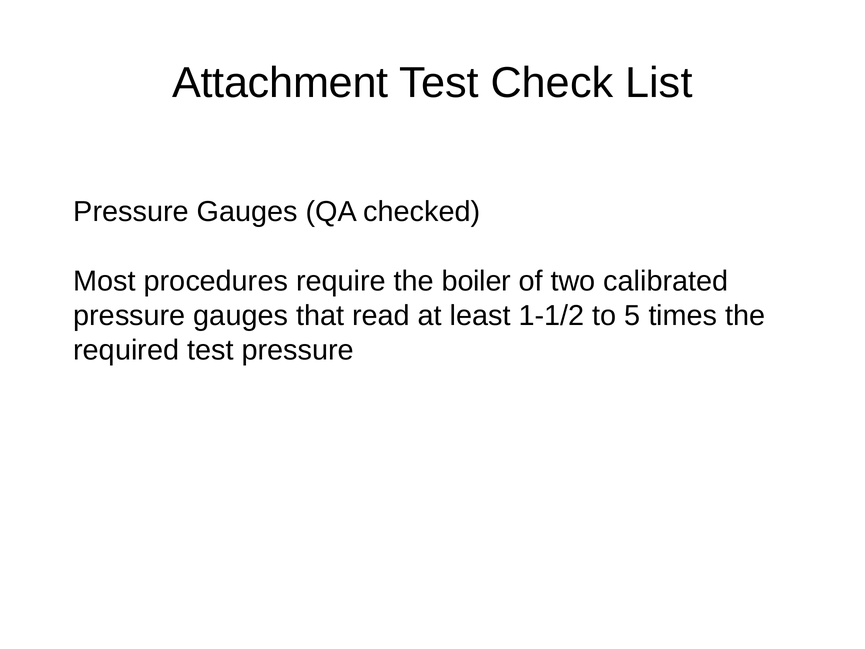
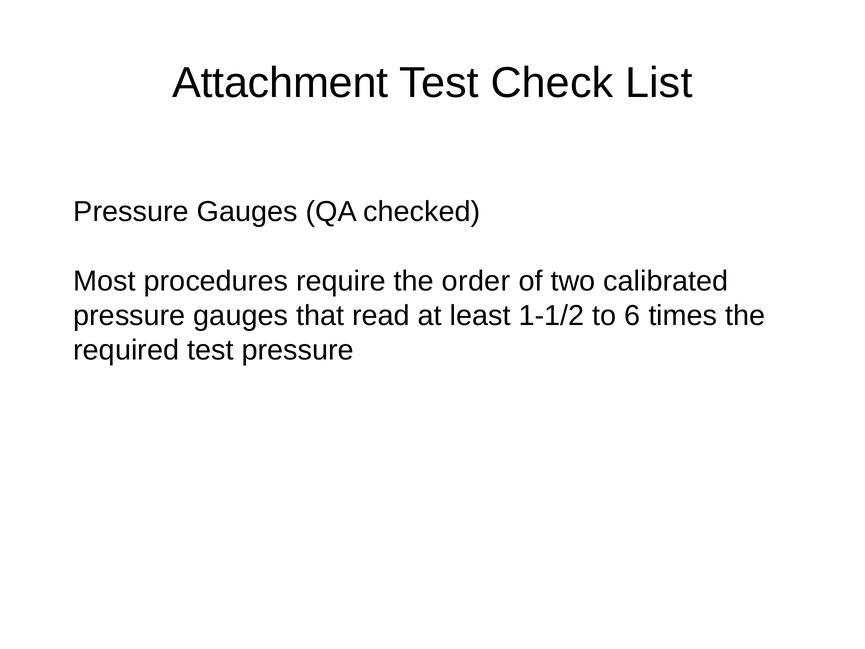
boiler: boiler -> order
5: 5 -> 6
